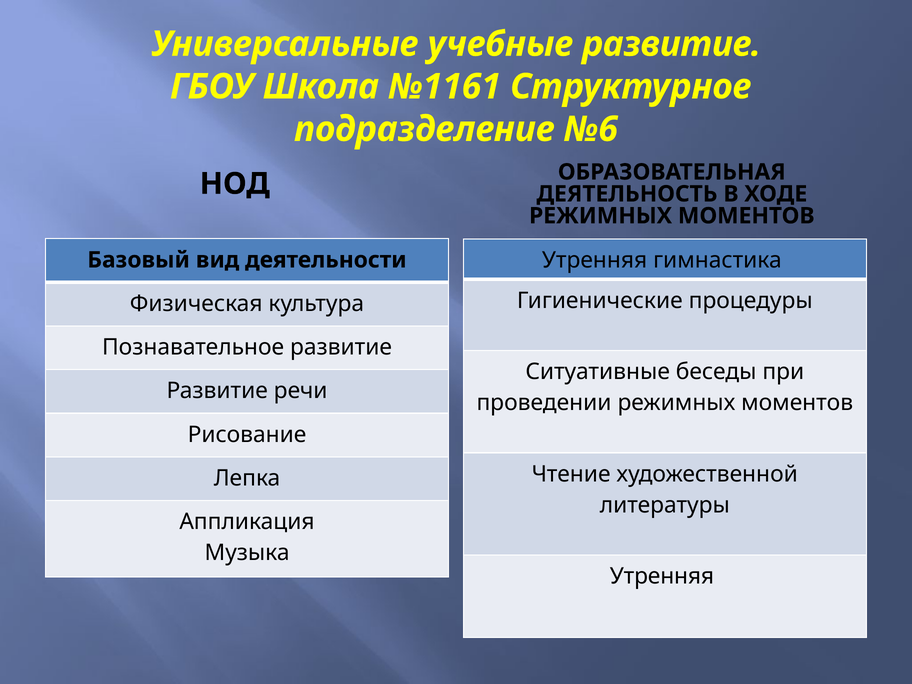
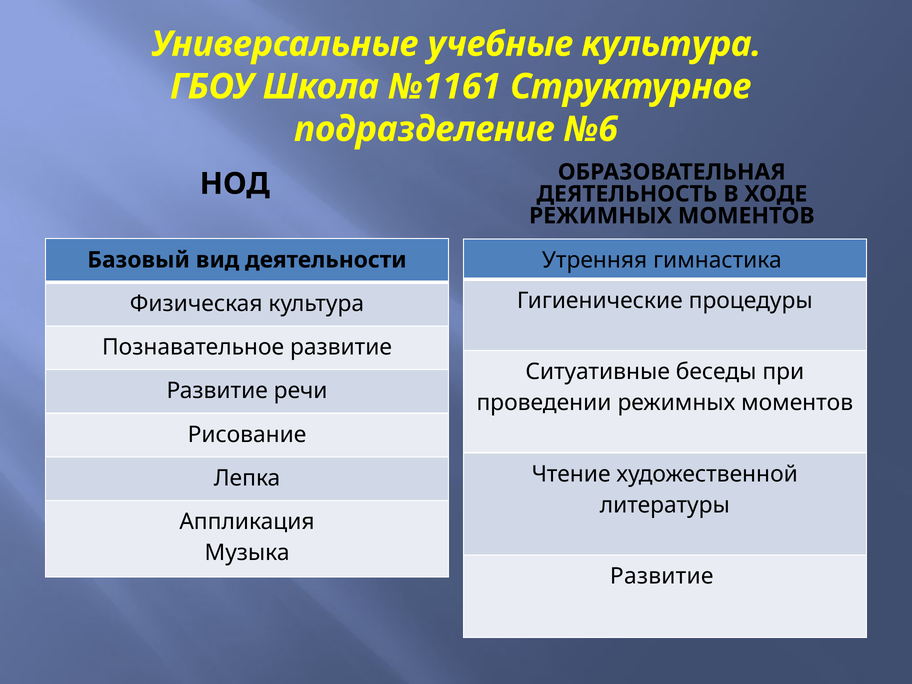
учебные развитие: развитие -> культура
Утренняя at (662, 576): Утренняя -> Развитие
